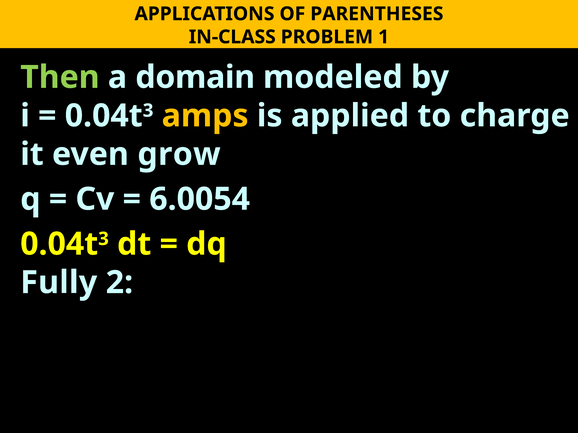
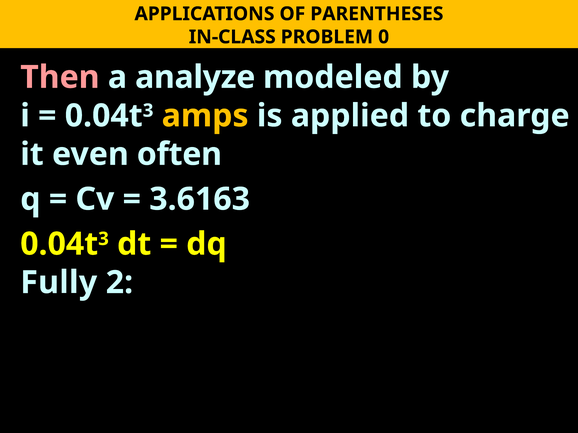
1: 1 -> 0
Then colour: light green -> pink
domain: domain -> analyze
grow: grow -> often
6.0054: 6.0054 -> 3.6163
